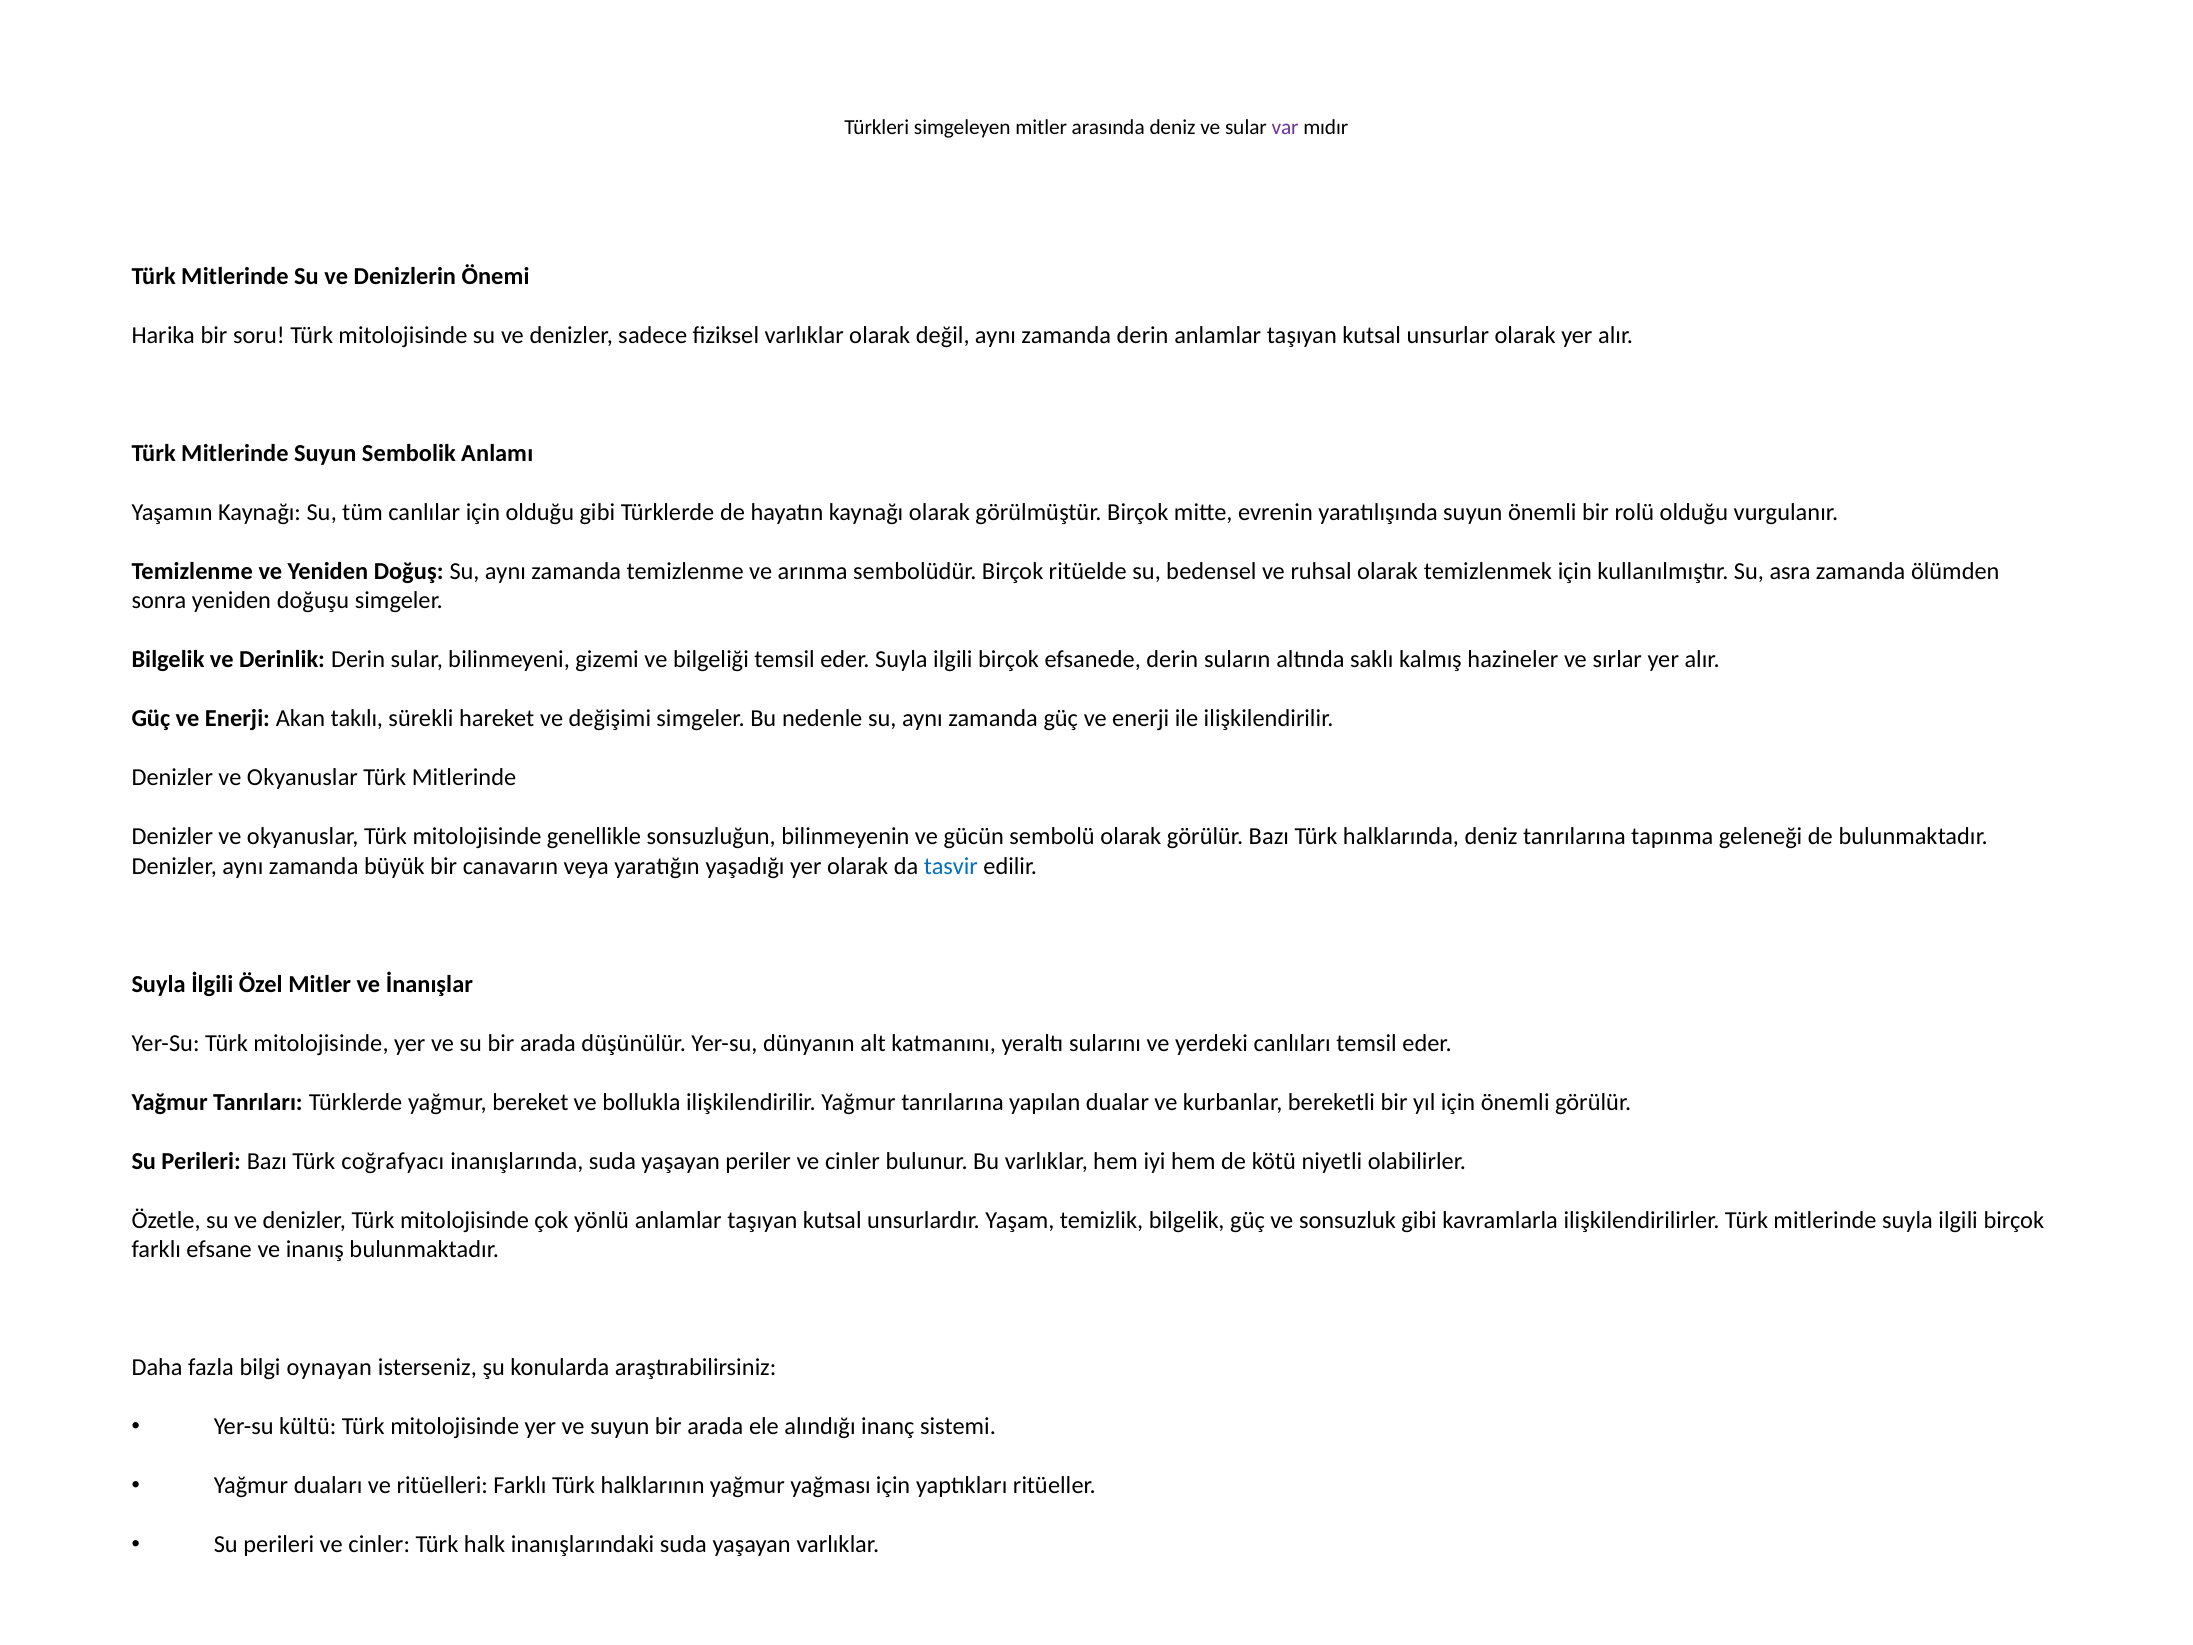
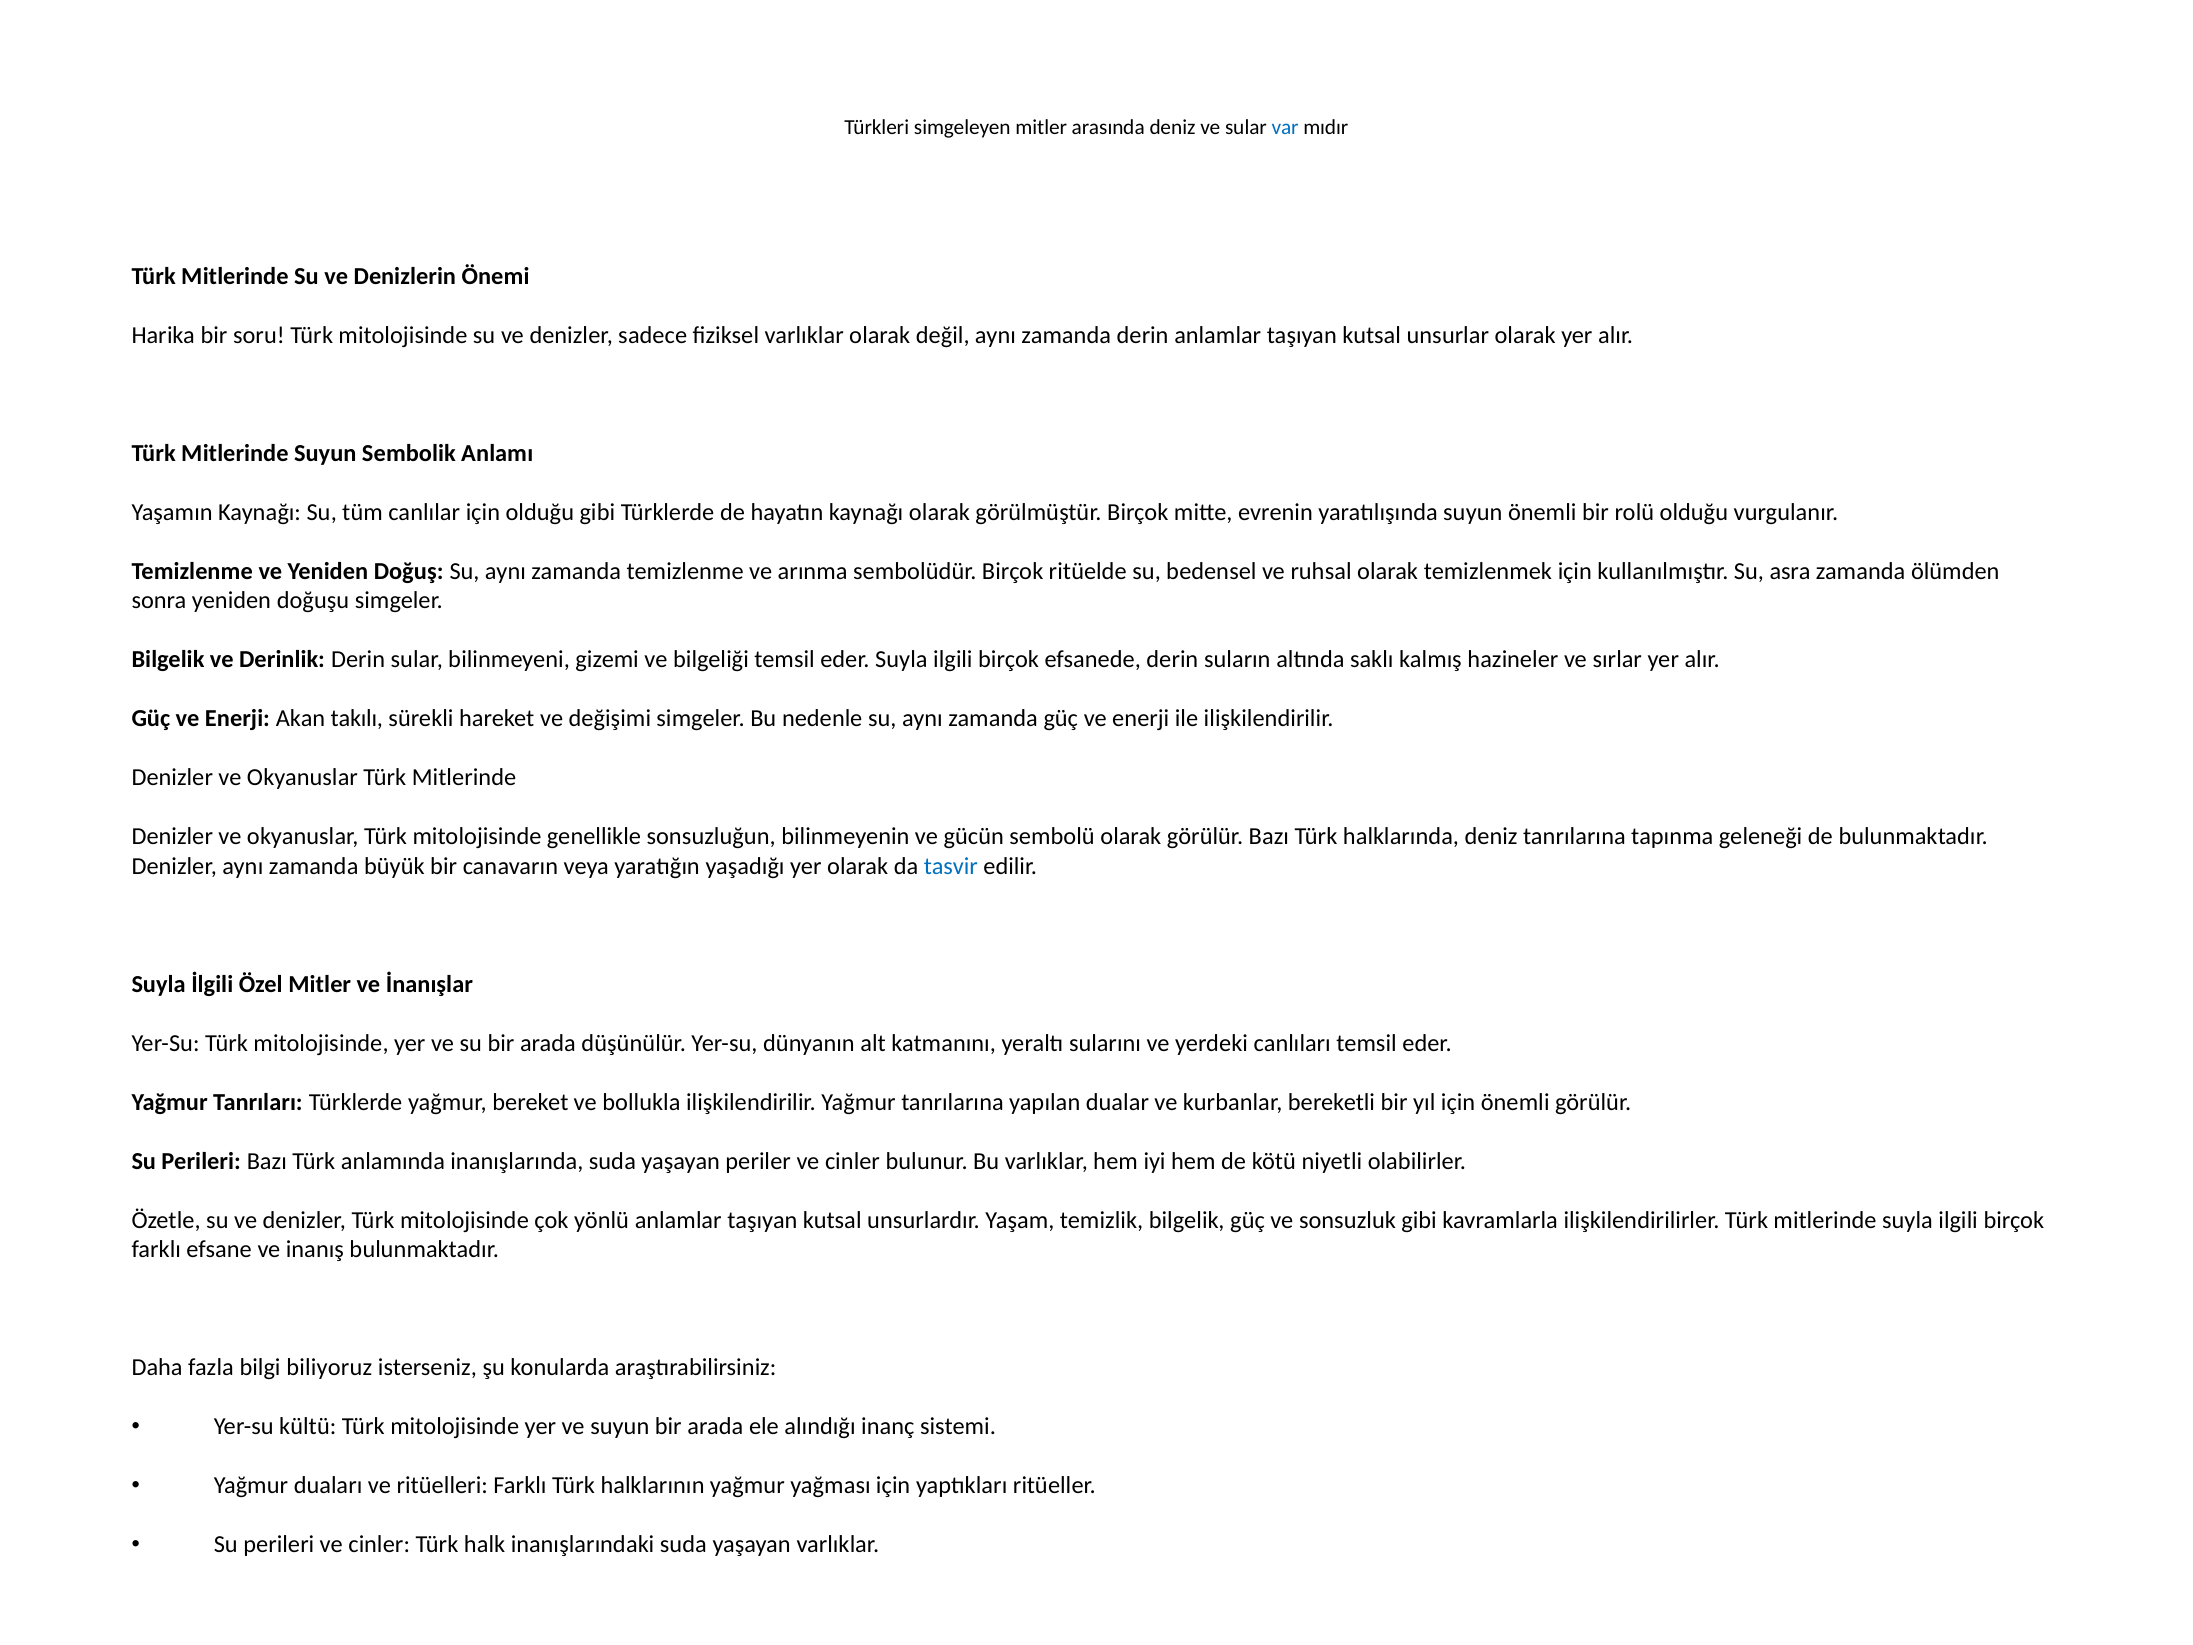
var colour: purple -> blue
coğrafyacı: coğrafyacı -> anlamında
oynayan: oynayan -> biliyoruz
